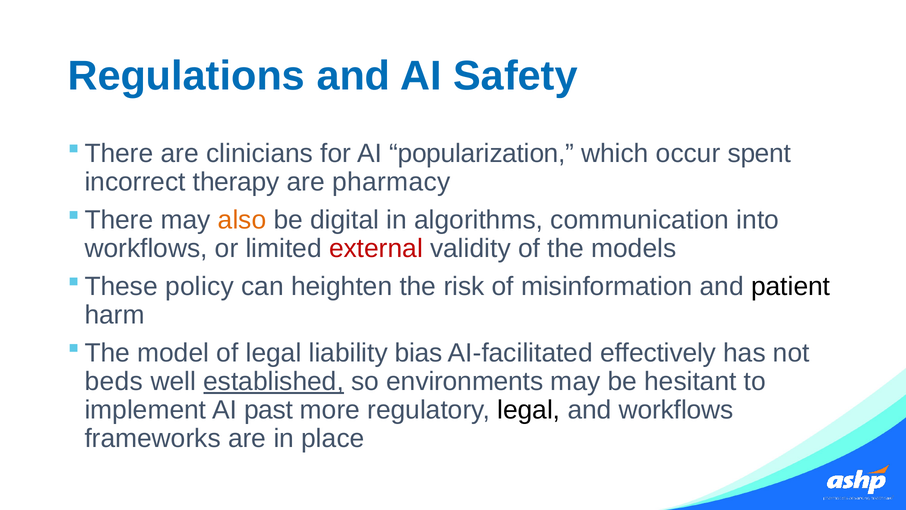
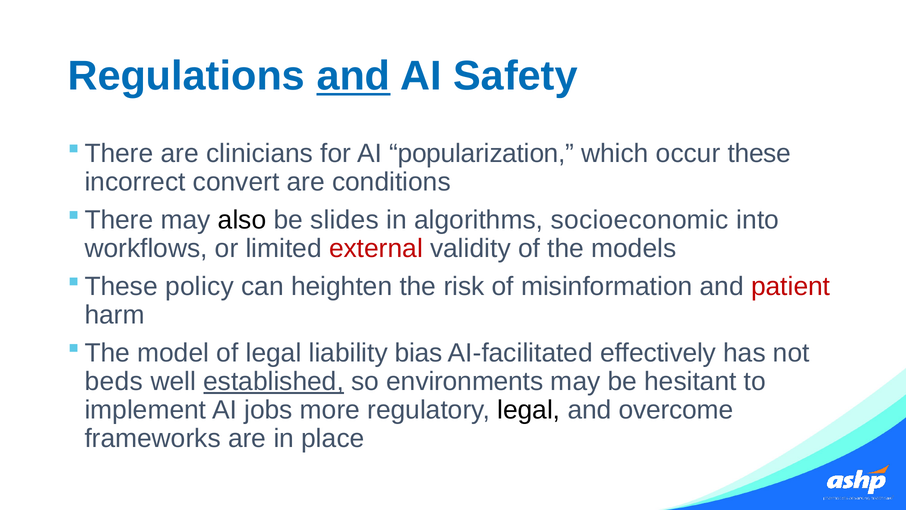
and at (353, 76) underline: none -> present
spent: spent -> these
therapy: therapy -> convert
pharmacy: pharmacy -> conditions
also colour: orange -> black
digital: digital -> slides
communication: communication -> socioeconomic
patient colour: black -> red
past: past -> jobs
and workflows: workflows -> overcome
